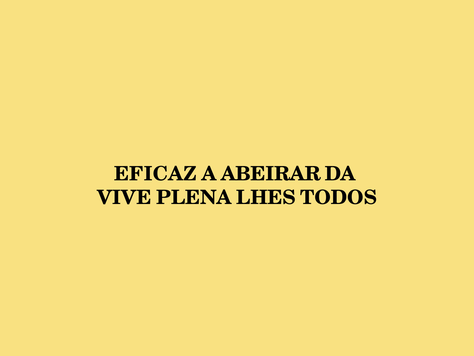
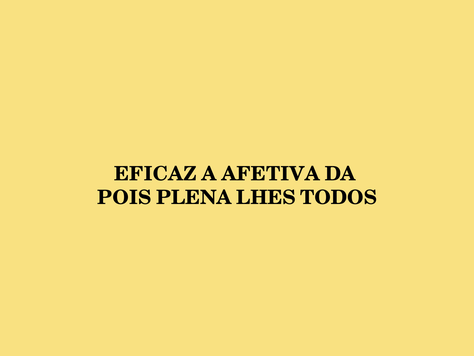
ABEIRAR: ABEIRAR -> AFETIVA
VIVE: VIVE -> POIS
